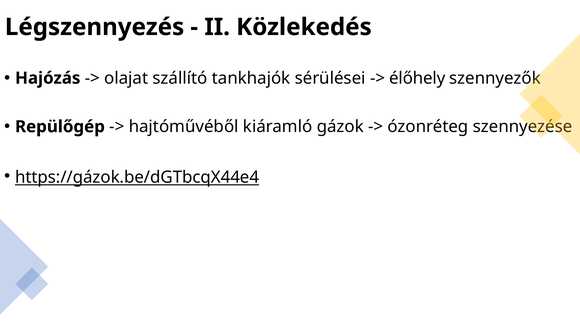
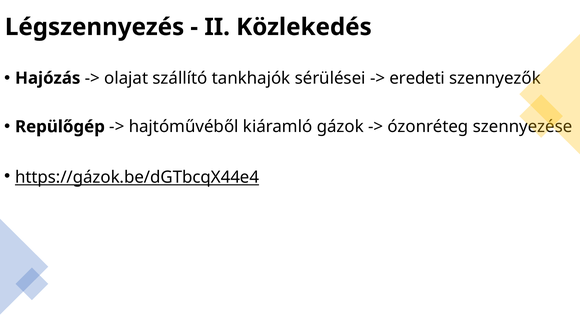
élőhely: élőhely -> eredeti
